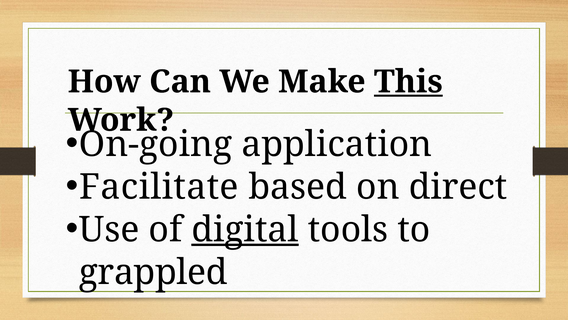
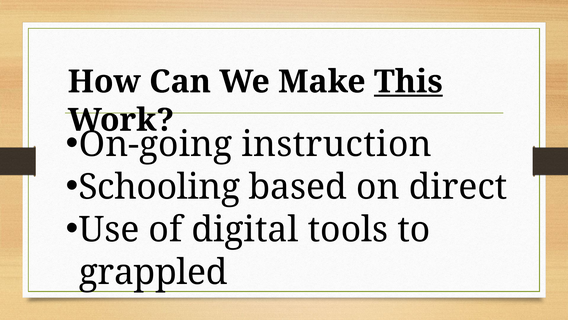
application: application -> instruction
Facilitate: Facilitate -> Schooling
digital underline: present -> none
